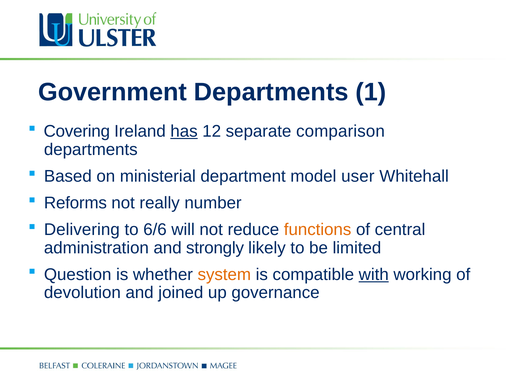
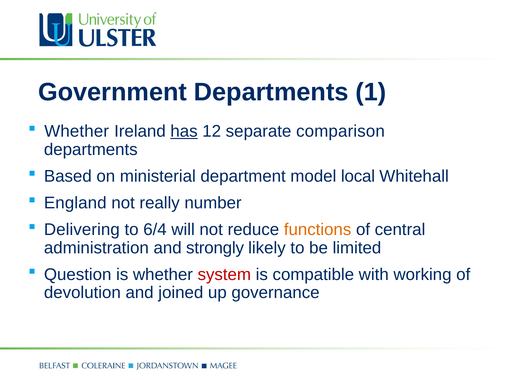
Covering at (77, 131): Covering -> Whether
user: user -> local
Reforms: Reforms -> England
6/6: 6/6 -> 6/4
system colour: orange -> red
with underline: present -> none
